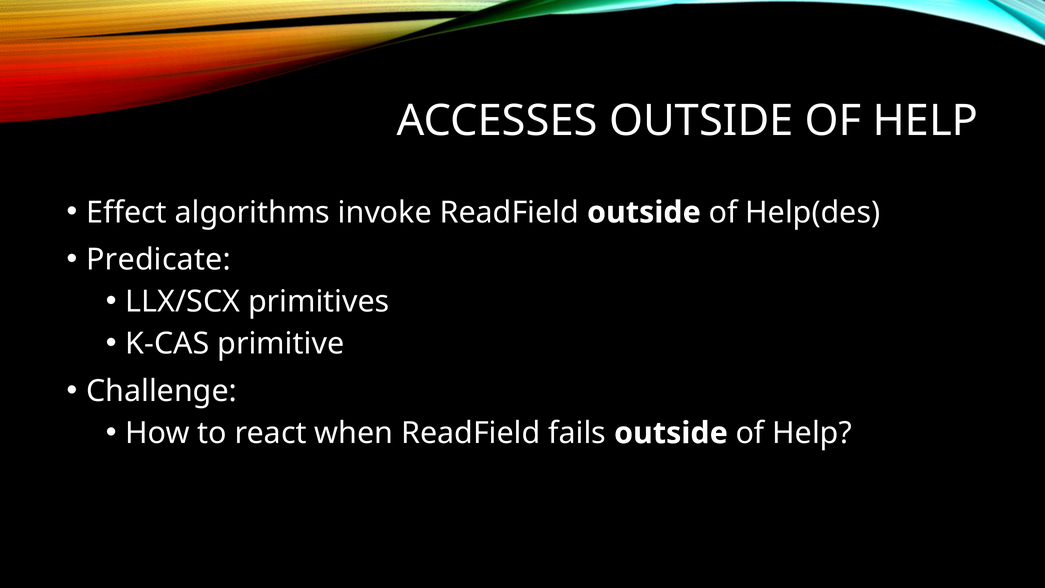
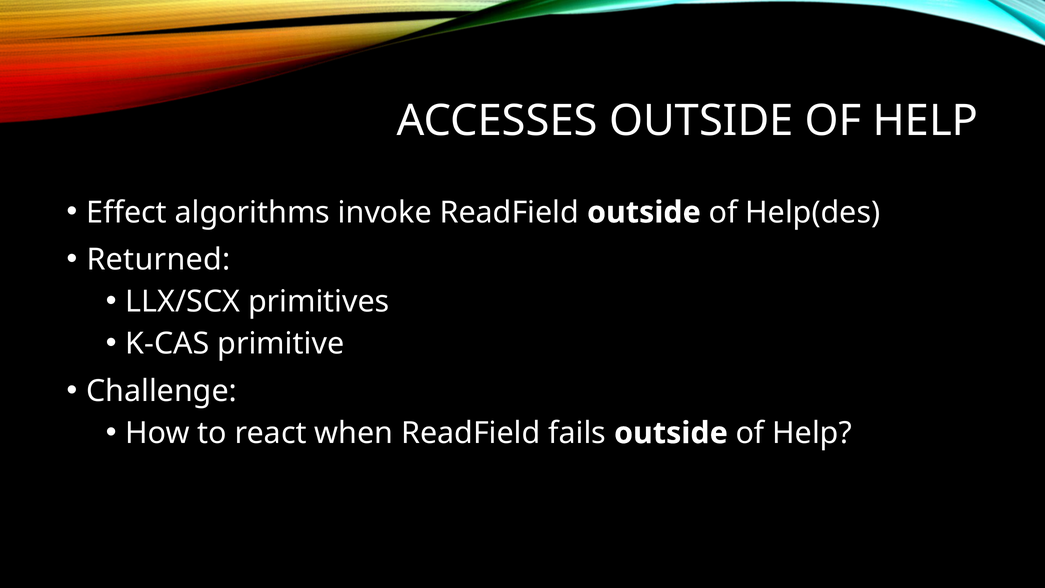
Predicate: Predicate -> Returned
